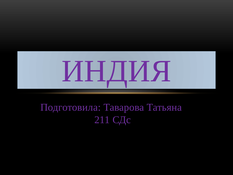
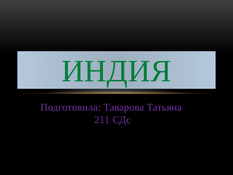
ИНДИЯ colour: purple -> green
